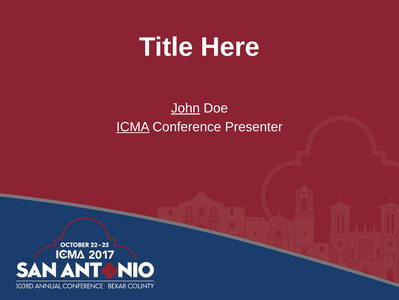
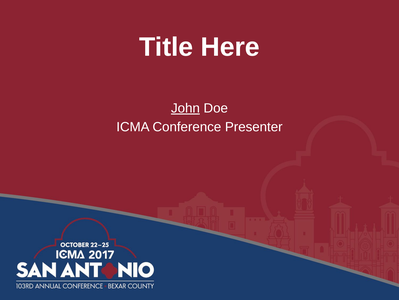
ICMA underline: present -> none
